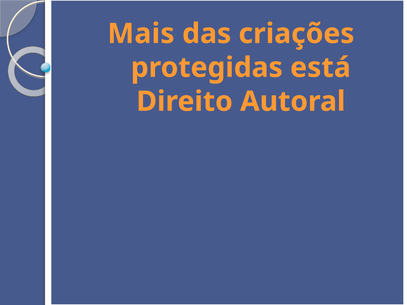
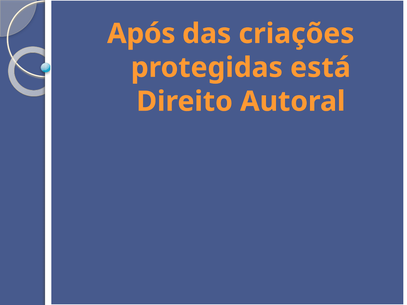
Mais: Mais -> Após
